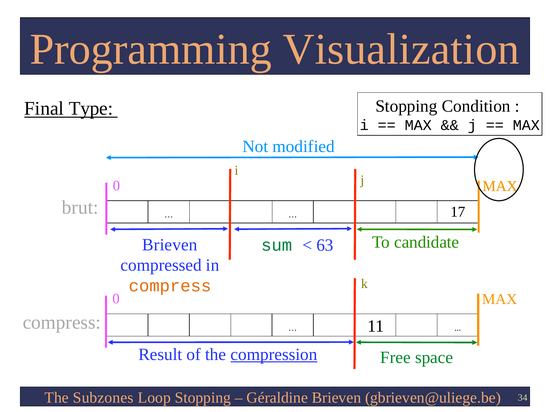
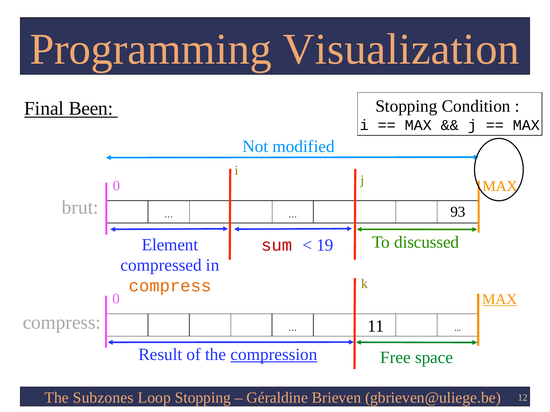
Type: Type -> Been
17: 17 -> 93
candidate: candidate -> discussed
Brieven at (170, 245): Brieven -> Element
sum colour: green -> red
63: 63 -> 19
MAX at (500, 300) underline: none -> present
34: 34 -> 12
